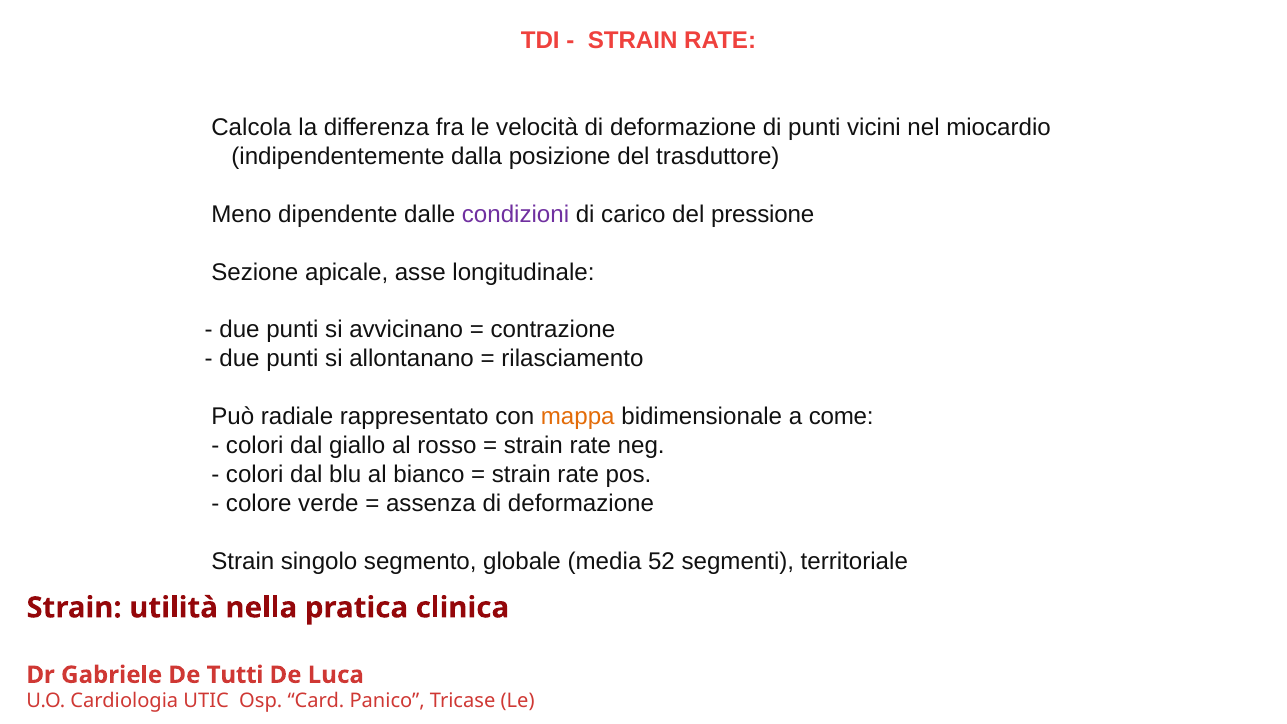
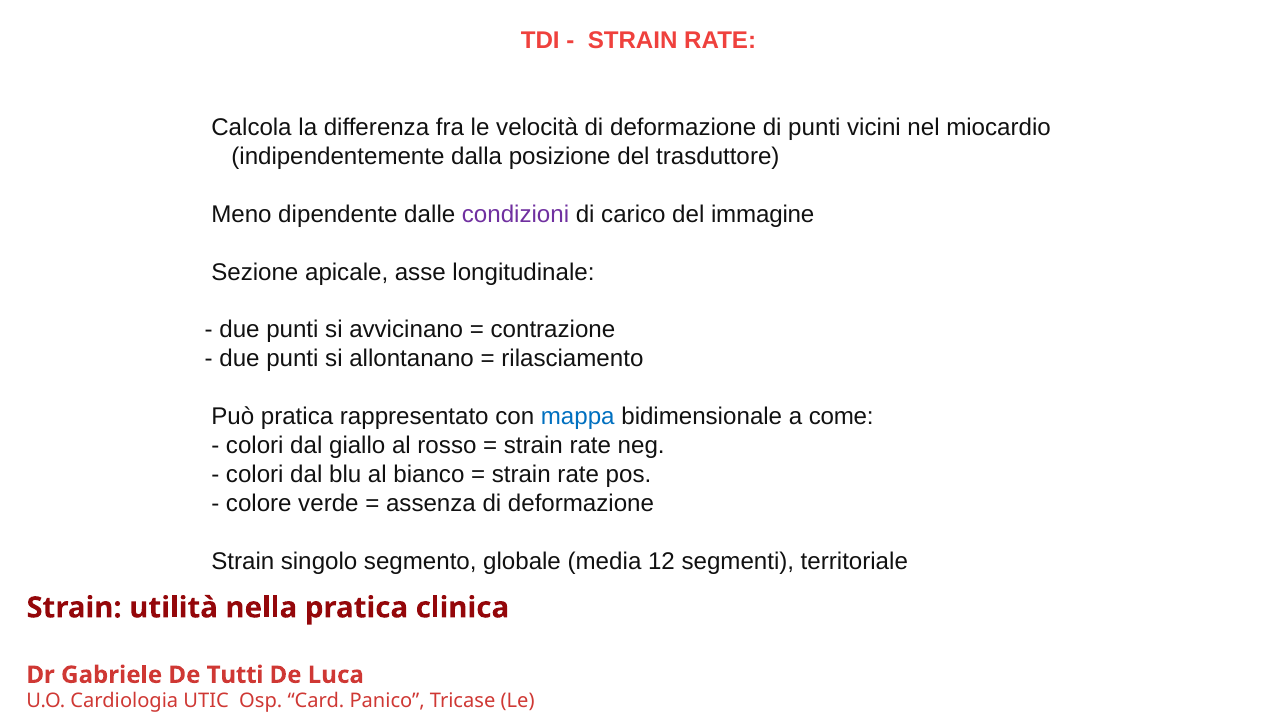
pressione: pressione -> immagine
Può radiale: radiale -> pratica
mappa colour: orange -> blue
52: 52 -> 12
